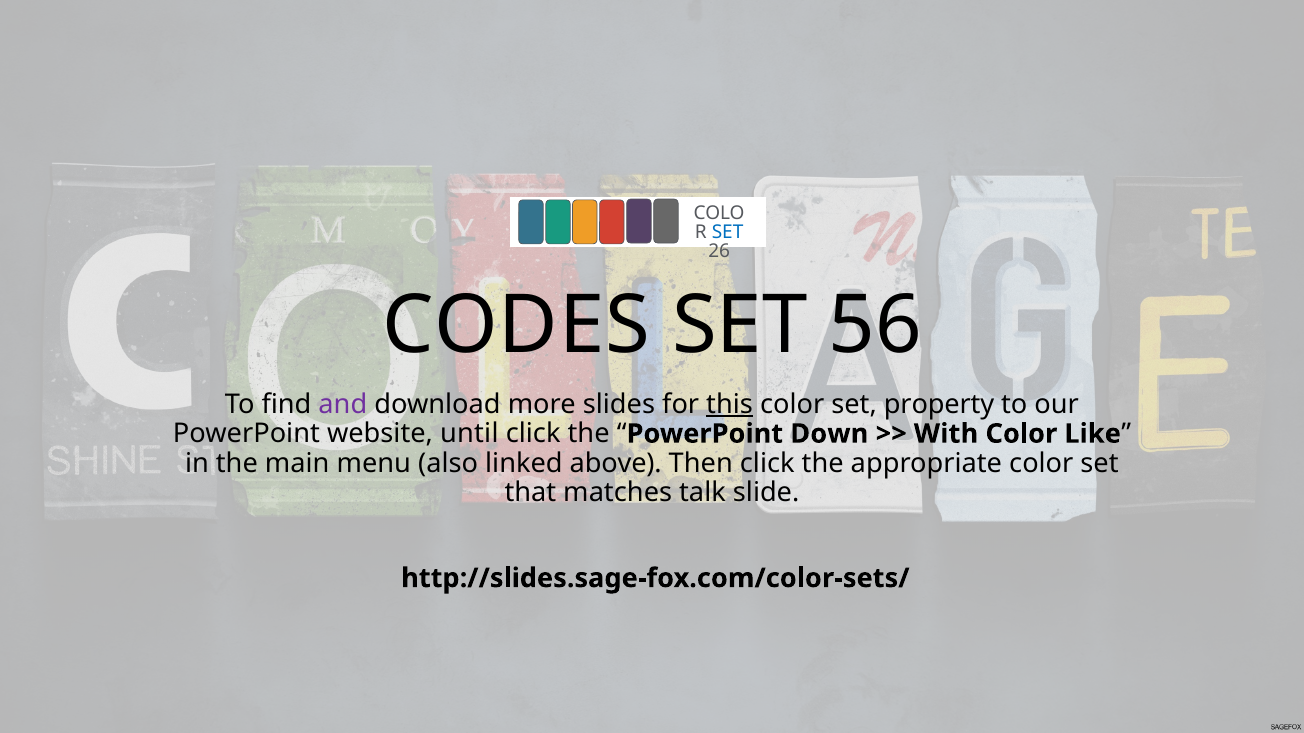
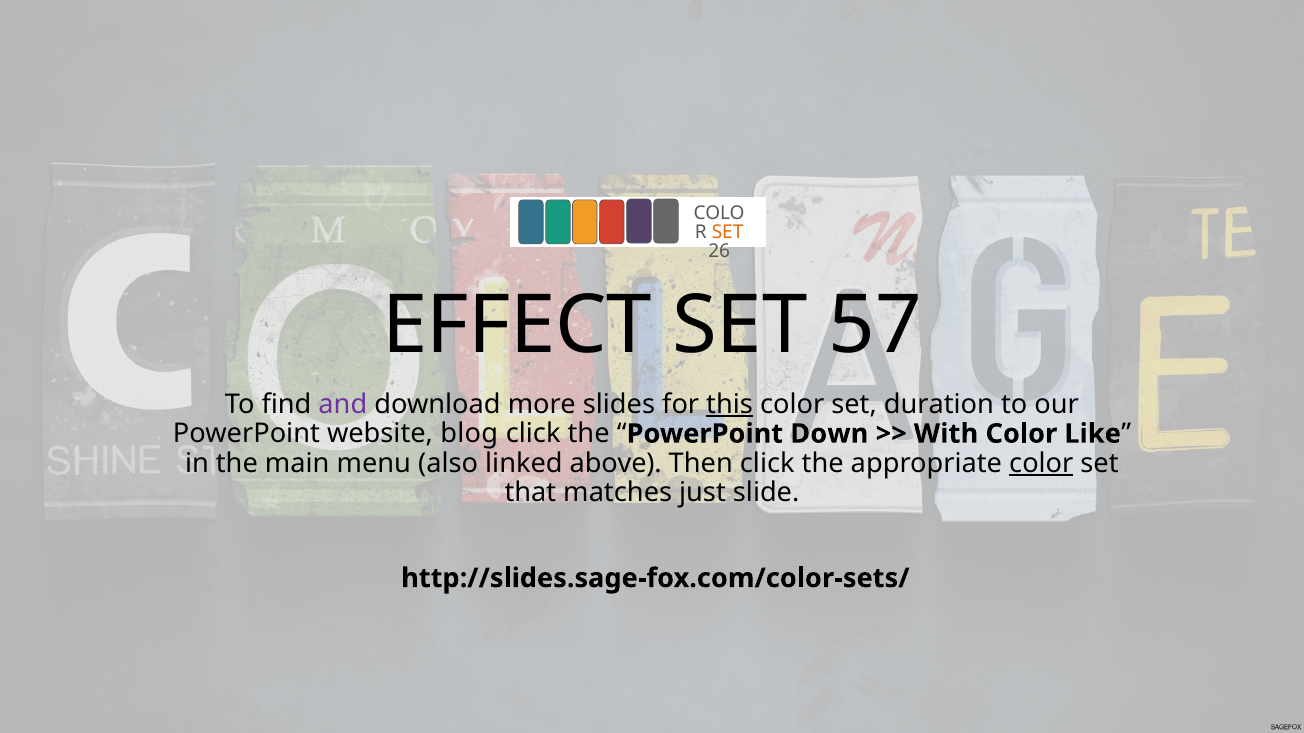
SET at (728, 232) colour: blue -> orange
CODES: CODES -> EFFECT
56: 56 -> 57
property: property -> duration
until: until -> blog
color at (1041, 463) underline: none -> present
talk: talk -> just
